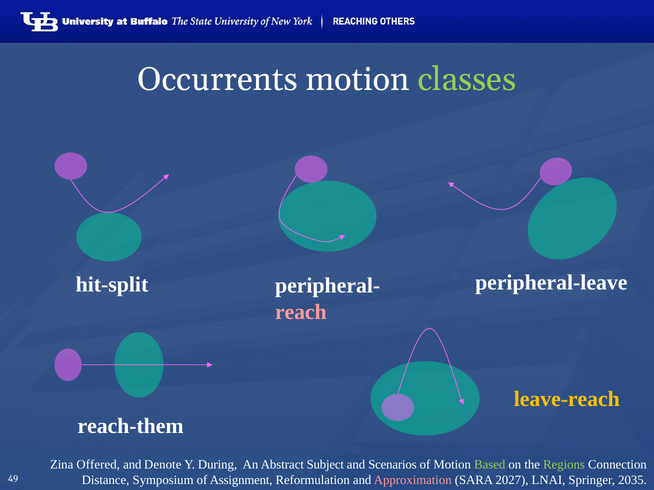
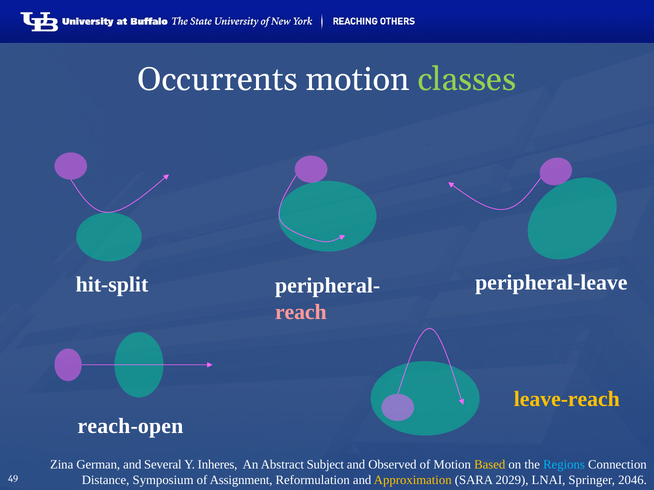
reach-them: reach-them -> reach-open
Offered: Offered -> German
Denote: Denote -> Several
During: During -> Inheres
Scenarios: Scenarios -> Observed
Based colour: light green -> yellow
Regions colour: light green -> light blue
Approximation colour: pink -> yellow
2027: 2027 -> 2029
2035: 2035 -> 2046
